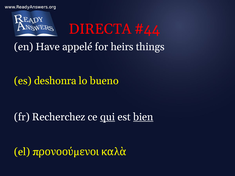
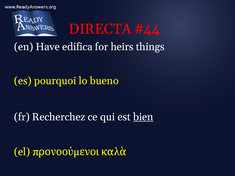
appelé: appelé -> edifica
deshonra: deshonra -> pourquoi
qui underline: present -> none
